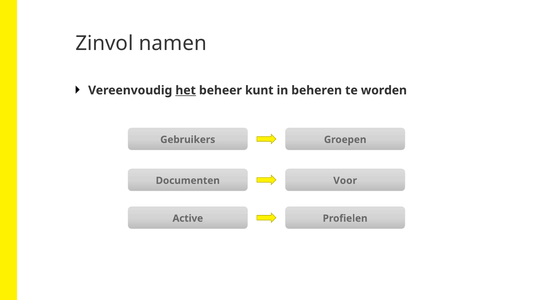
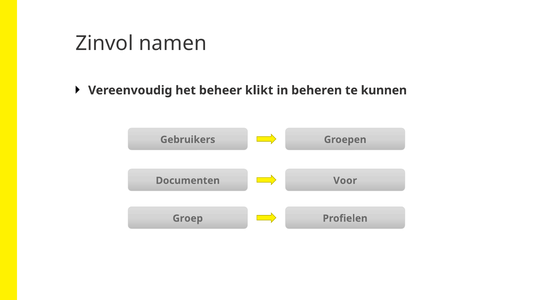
het underline: present -> none
kunt: kunt -> klikt
worden: worden -> kunnen
Active: Active -> Groep
